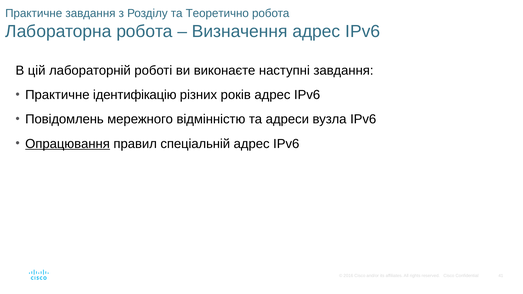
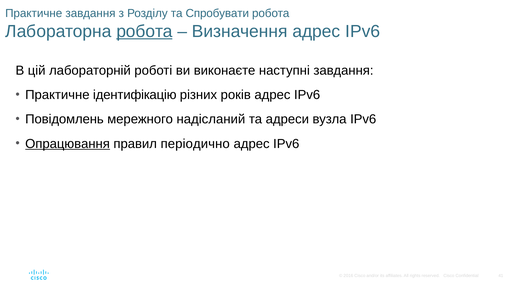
Теоретично: Теоретично -> Спробувати
робота at (144, 31) underline: none -> present
відмінністю: відмінністю -> надісланий
спеціальній: спеціальній -> періодично
